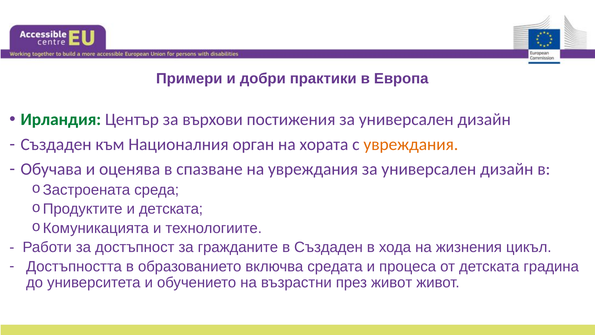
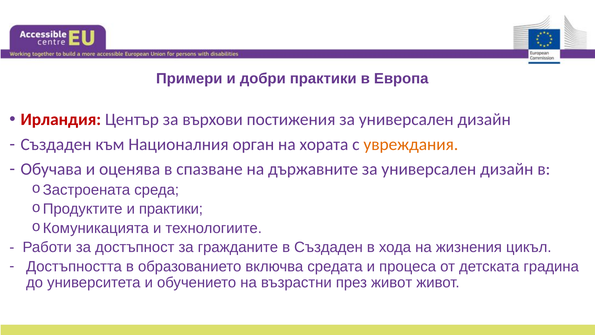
Ирландия colour: green -> red
на увреждания: увреждания -> държавните
и детската: детската -> практики
